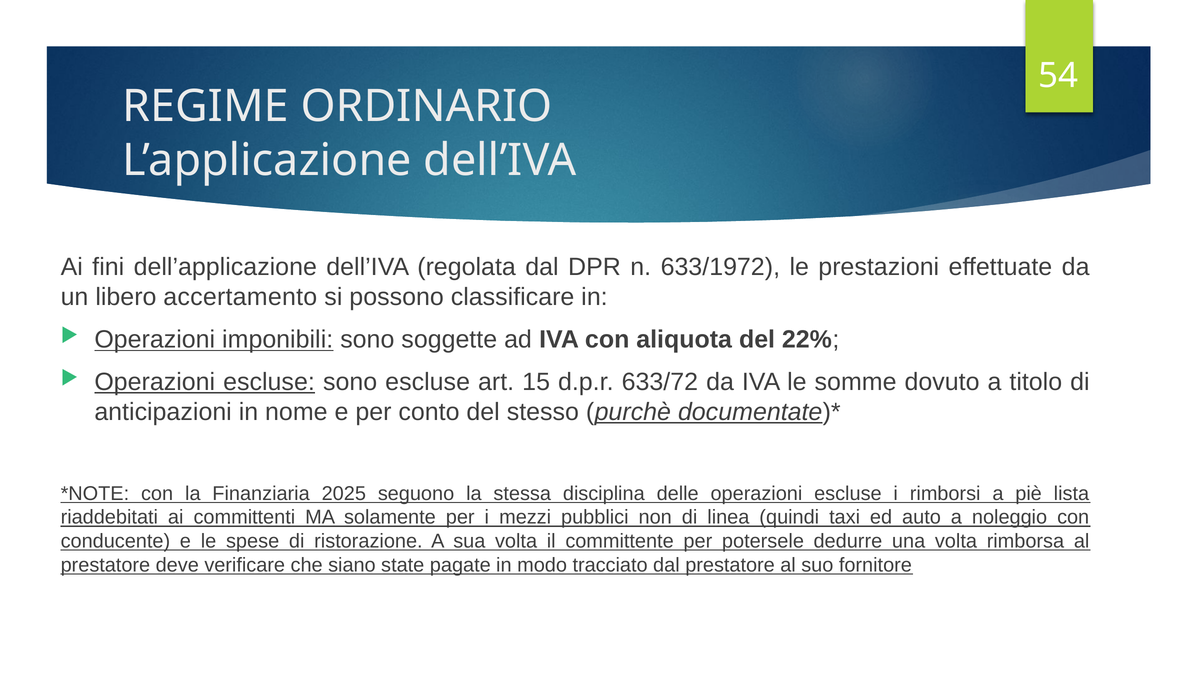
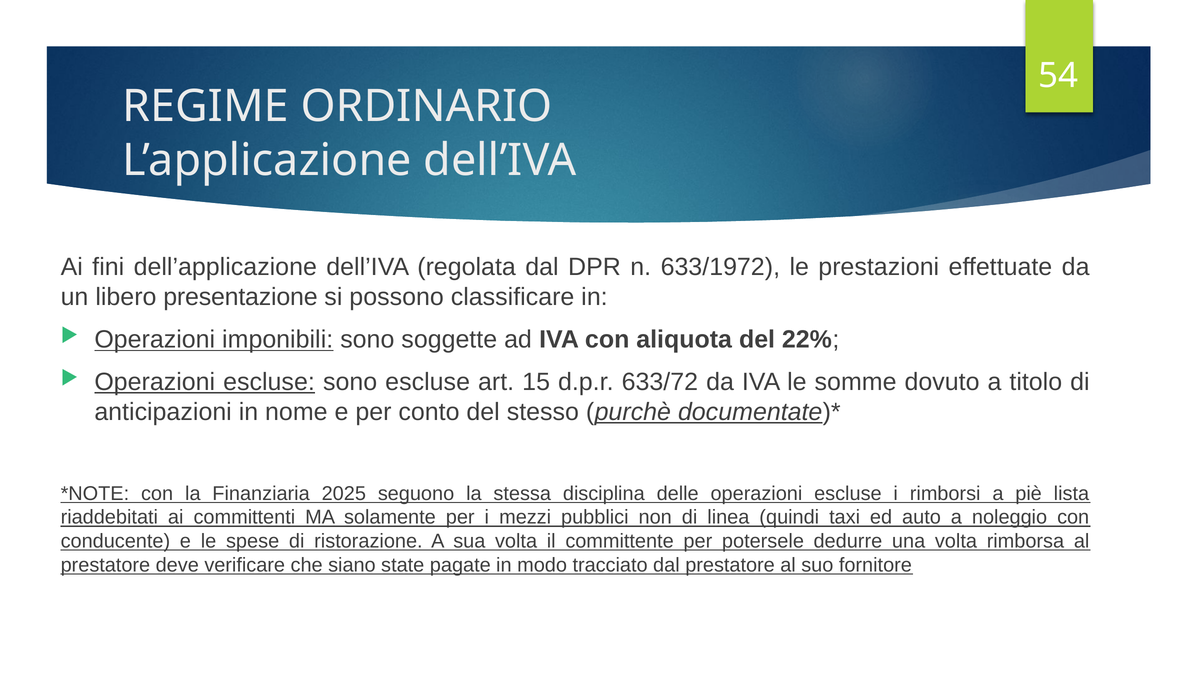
accertamento: accertamento -> presentazione
